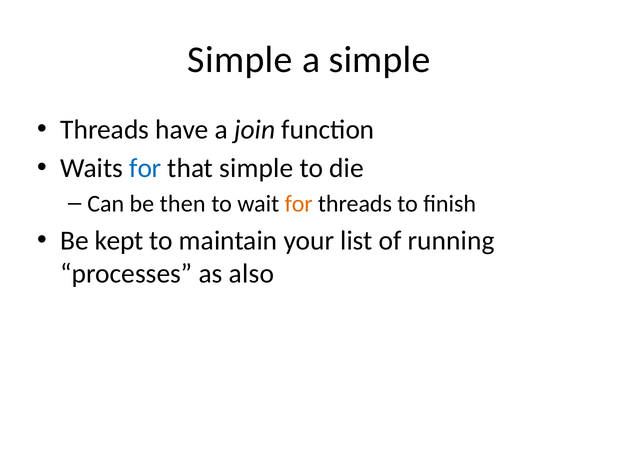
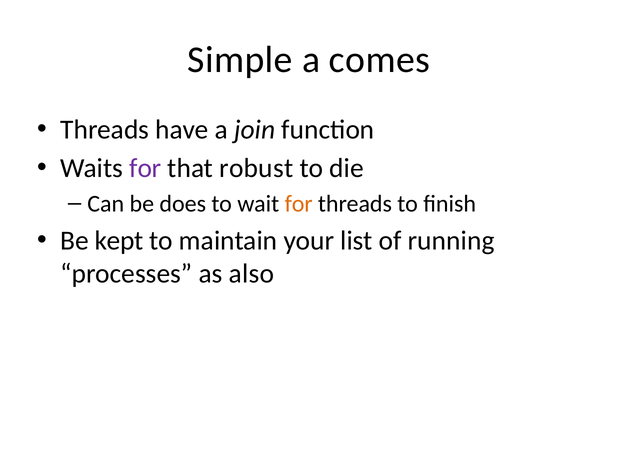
a simple: simple -> comes
for at (145, 168) colour: blue -> purple
that simple: simple -> robust
then: then -> does
